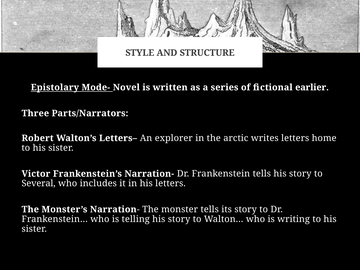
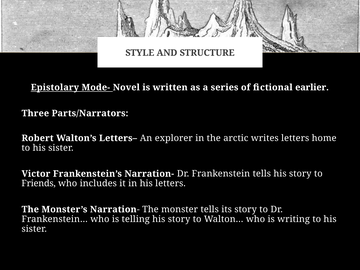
Several: Several -> Friends
